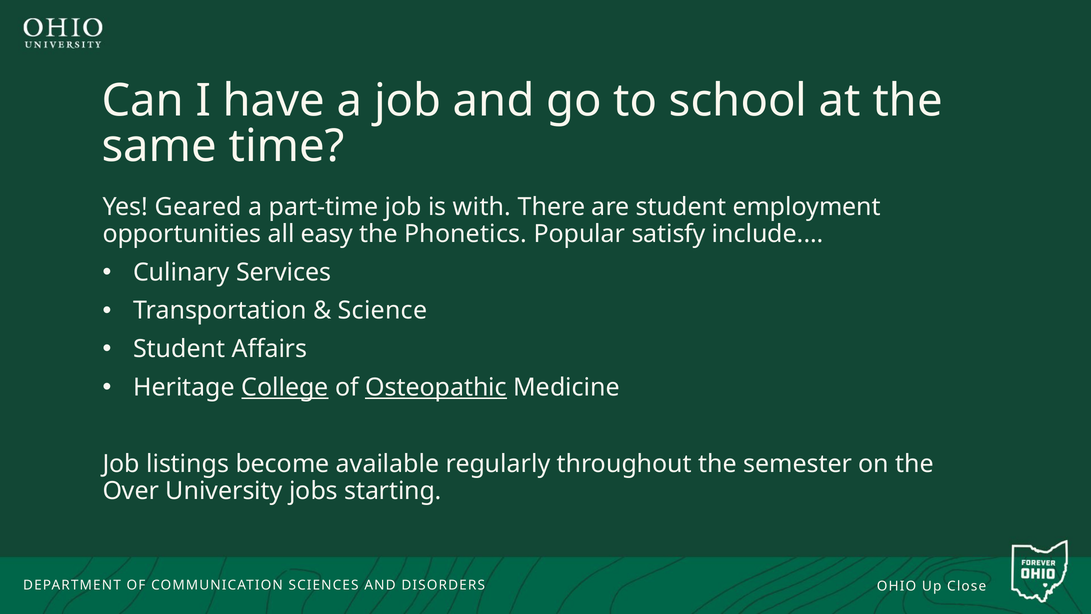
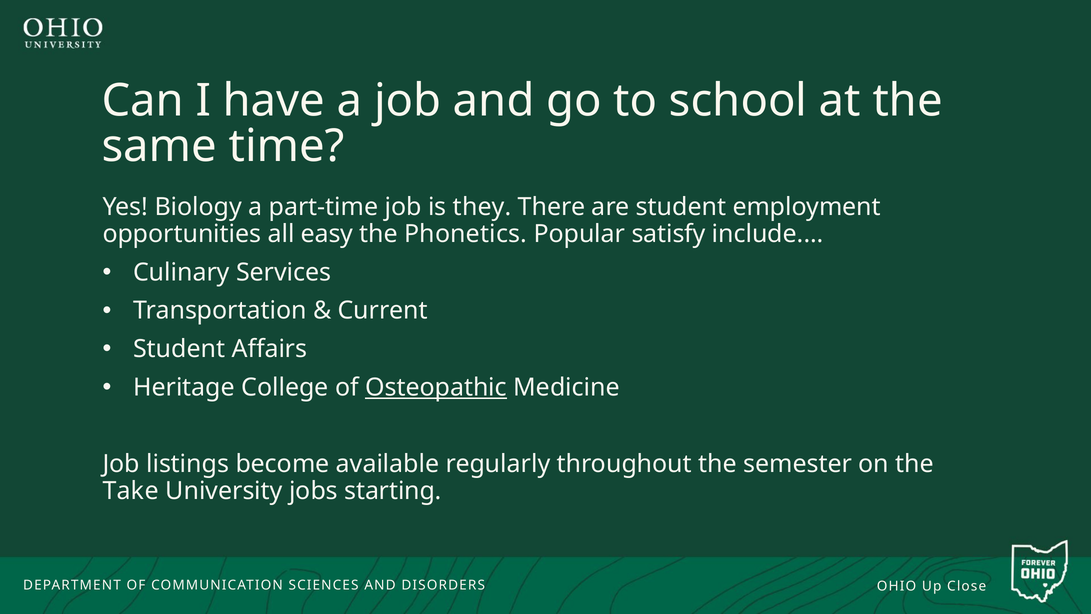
Geared: Geared -> Biology
with: with -> they
Science: Science -> Current
College underline: present -> none
Over: Over -> Take
